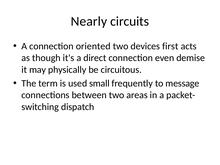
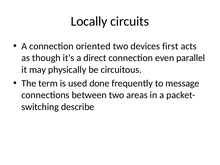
Nearly: Nearly -> Locally
demise: demise -> parallel
small: small -> done
dispatch: dispatch -> describe
